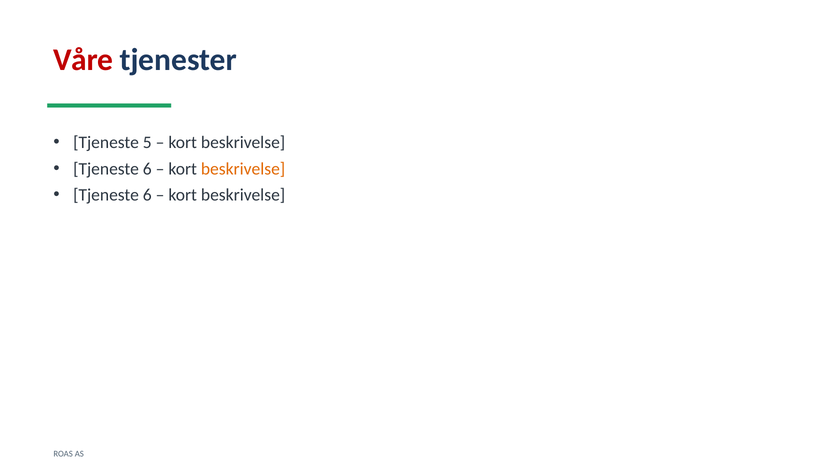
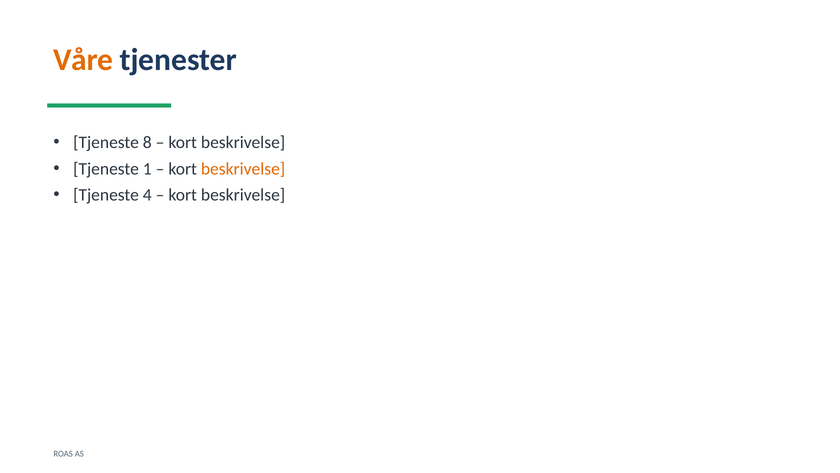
Våre colour: red -> orange
5: 5 -> 8
6 at (147, 169): 6 -> 1
6 at (147, 195): 6 -> 4
